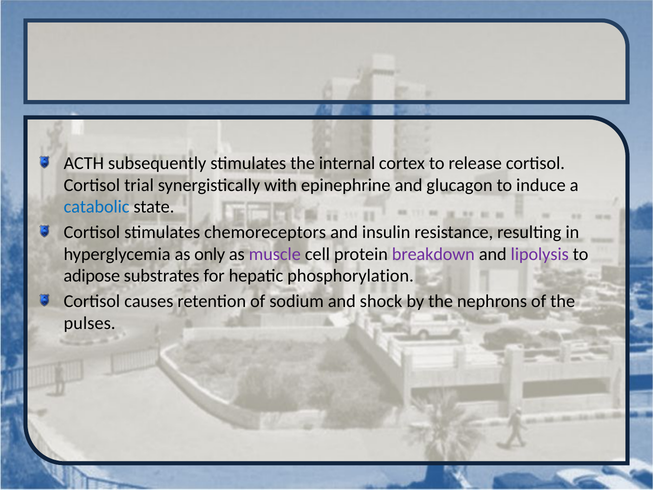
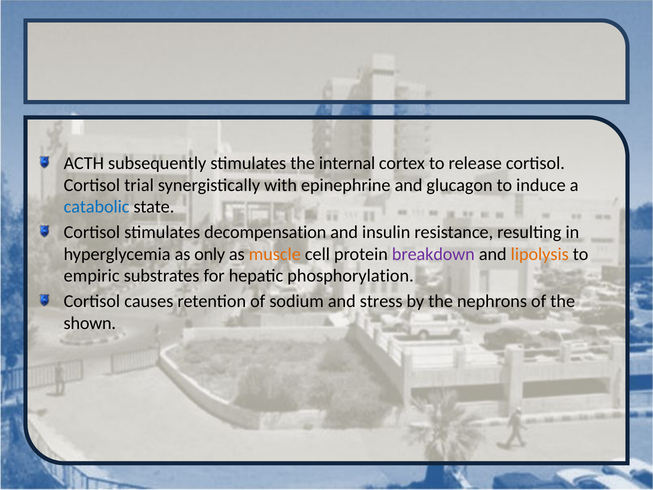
chemoreceptors: chemoreceptors -> decompensation
muscle colour: purple -> orange
lipolysis colour: purple -> orange
adipose: adipose -> empiric
shock: shock -> stress
pulses: pulses -> shown
